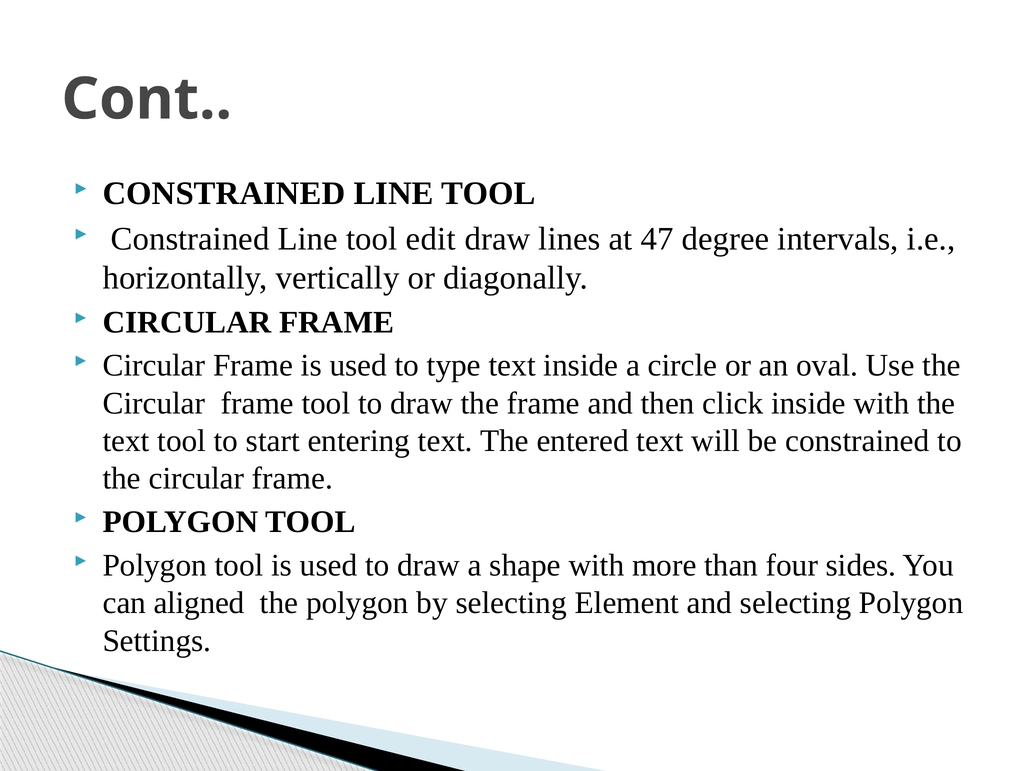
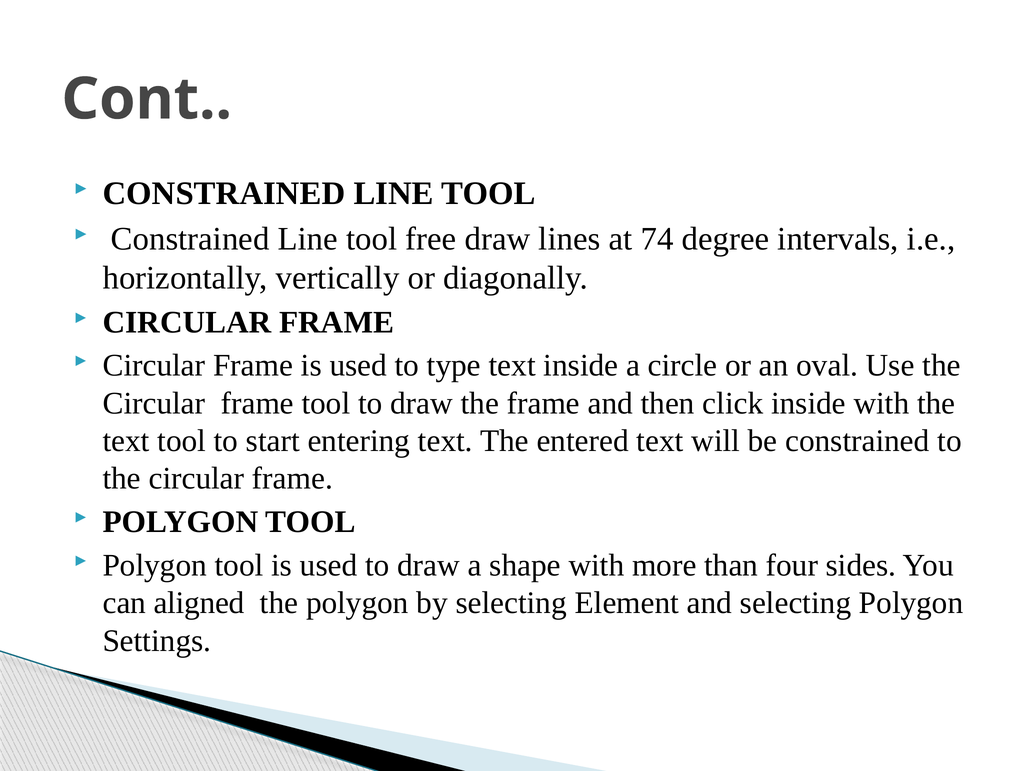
edit: edit -> free
47: 47 -> 74
